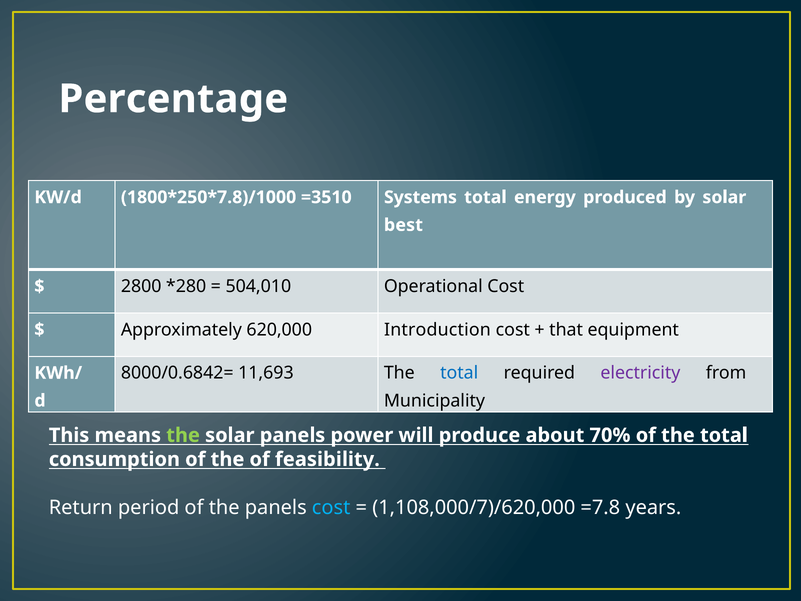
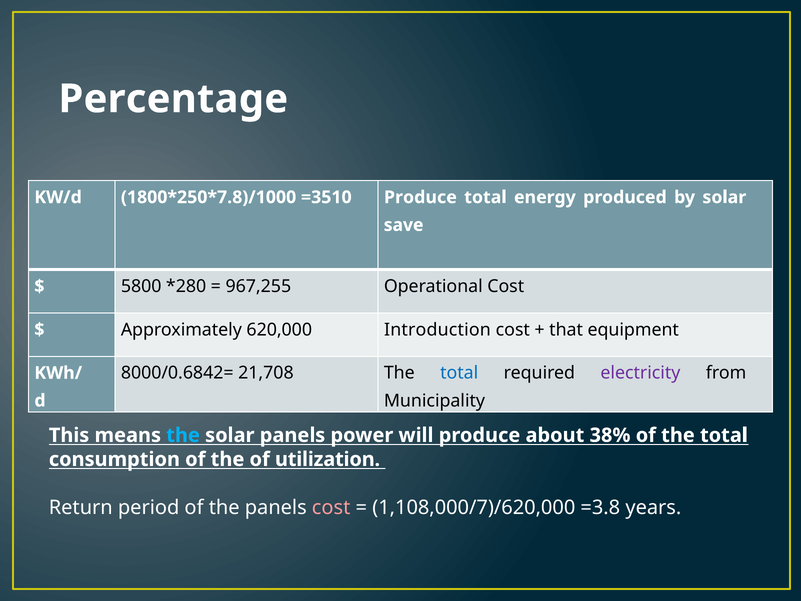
=3510 Systems: Systems -> Produce
best: best -> save
2800: 2800 -> 5800
504,010: 504,010 -> 967,255
11,693: 11,693 -> 21,708
the at (183, 435) colour: light green -> light blue
70%: 70% -> 38%
feasibility: feasibility -> utilization
cost at (331, 507) colour: light blue -> pink
=7.8: =7.8 -> =3.8
